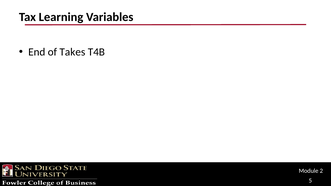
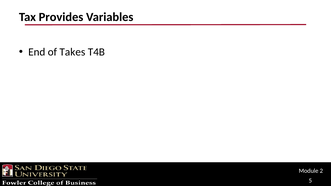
Learning: Learning -> Provides
